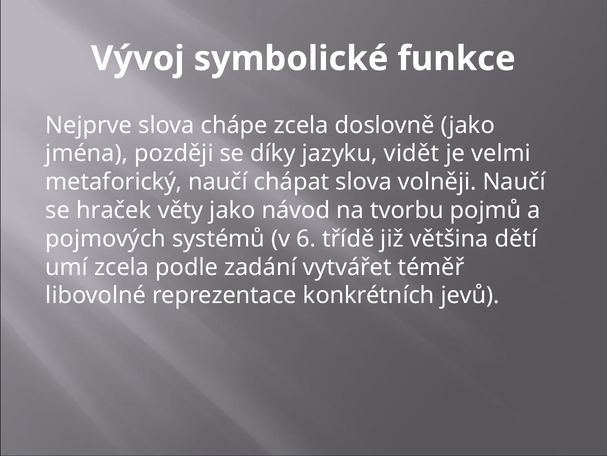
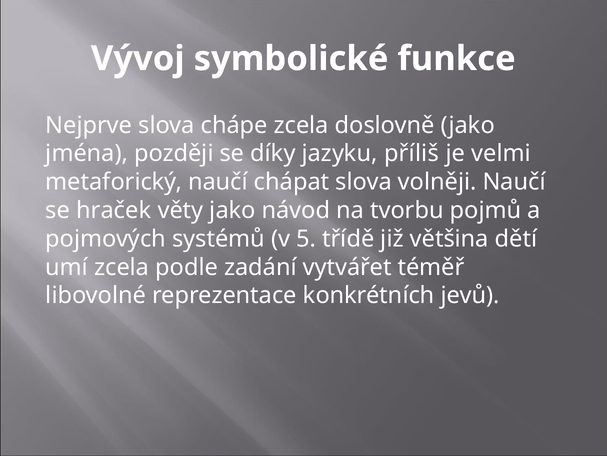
vidět: vidět -> příliš
6: 6 -> 5
